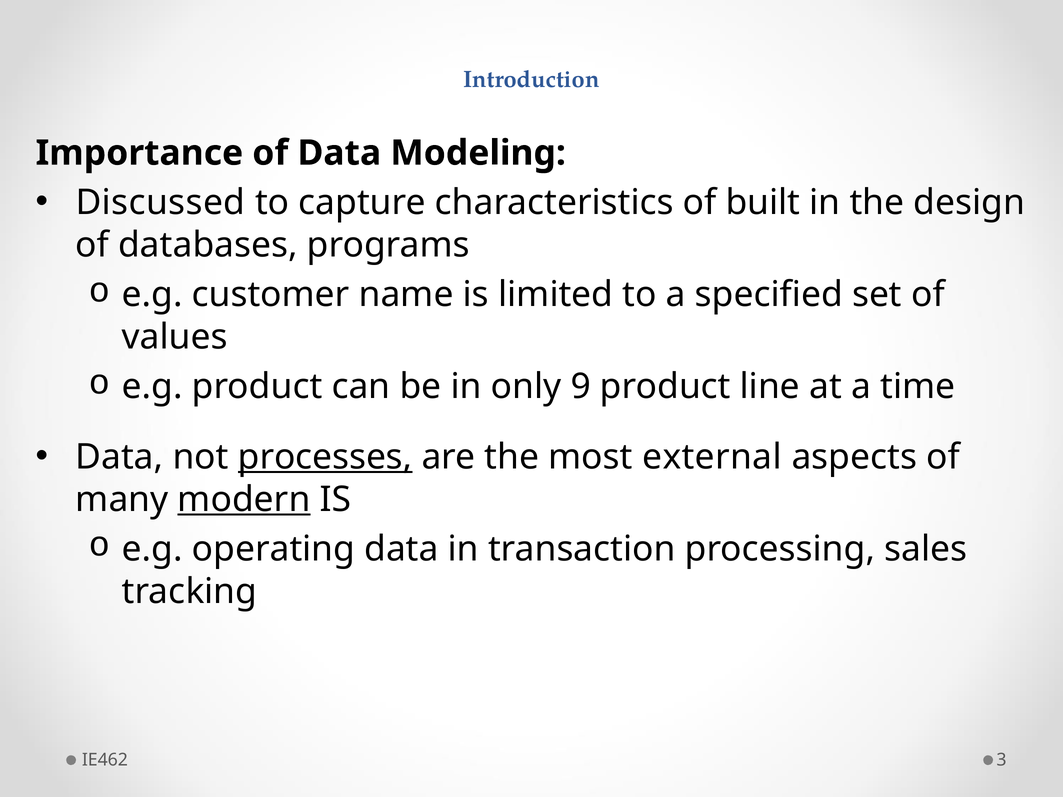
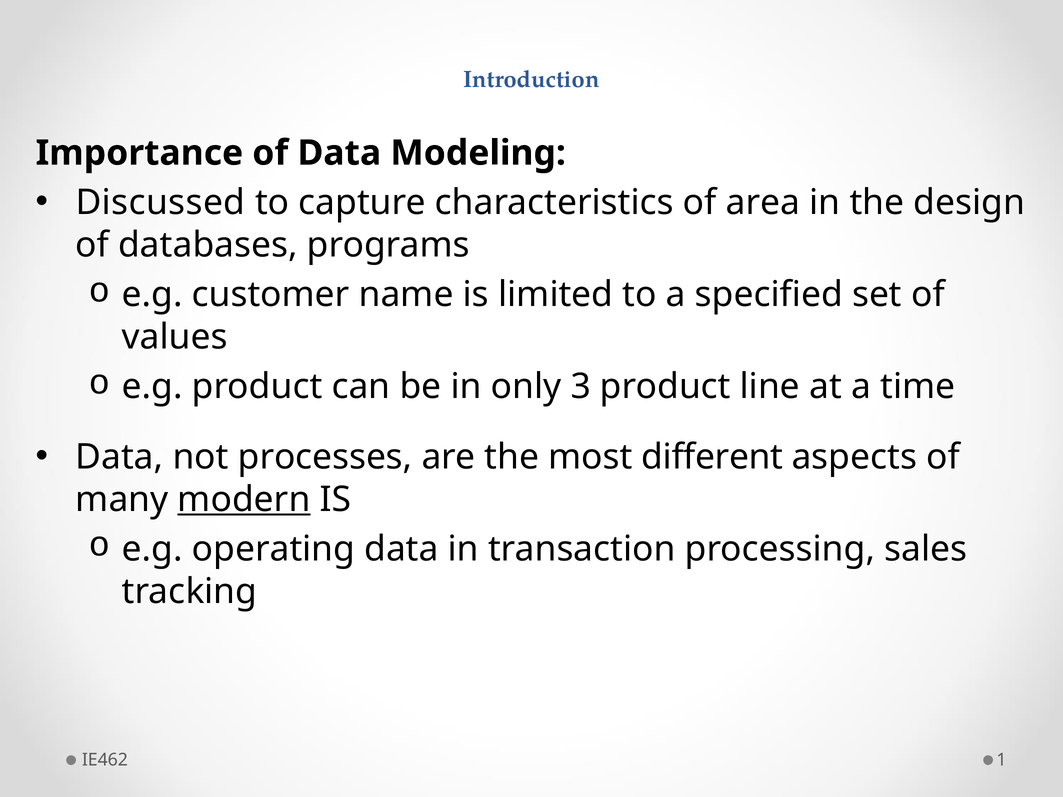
built: built -> area
9: 9 -> 3
processes underline: present -> none
external: external -> different
3: 3 -> 1
